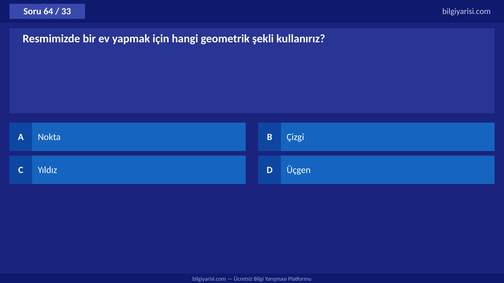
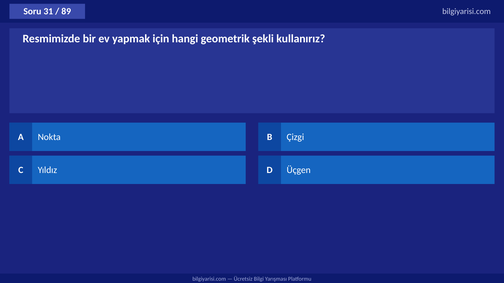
64: 64 -> 31
33: 33 -> 89
